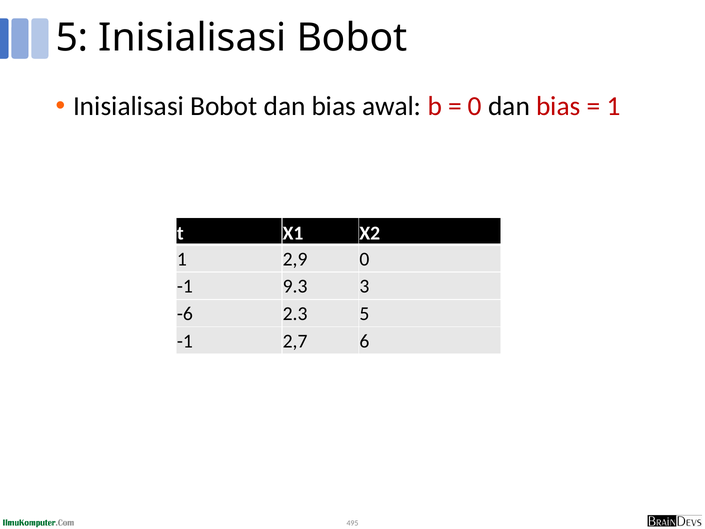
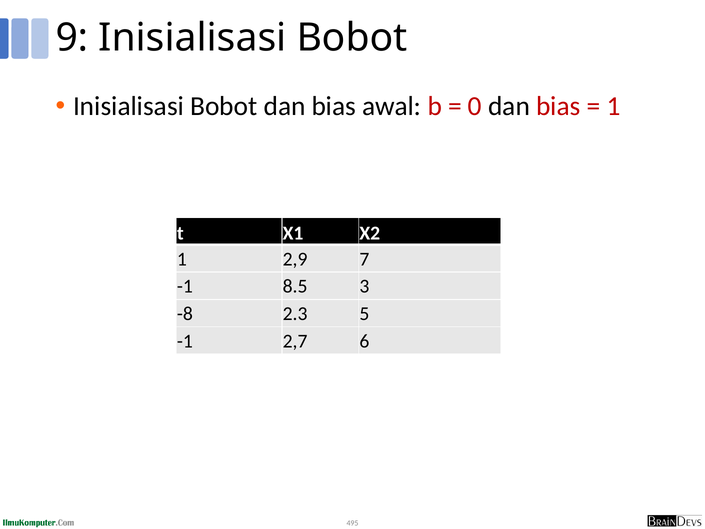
5 at (72, 38): 5 -> 9
2,9 0: 0 -> 7
9.3: 9.3 -> 8.5
-6: -6 -> -8
